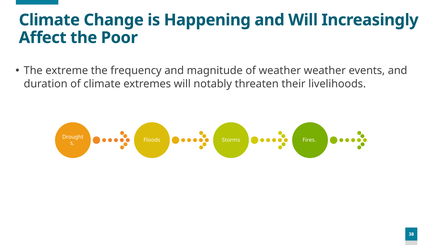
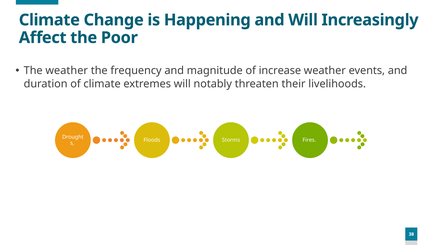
The extreme: extreme -> weather
of weather: weather -> increase
